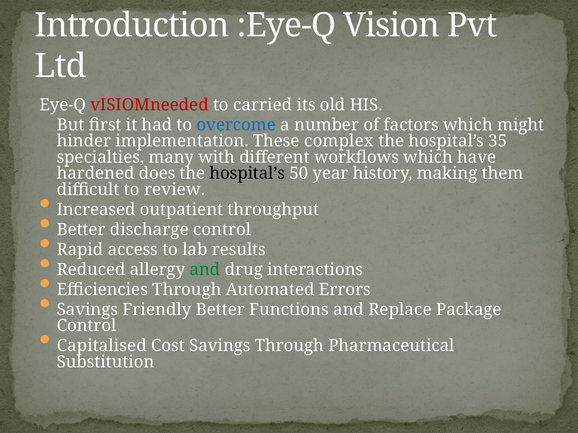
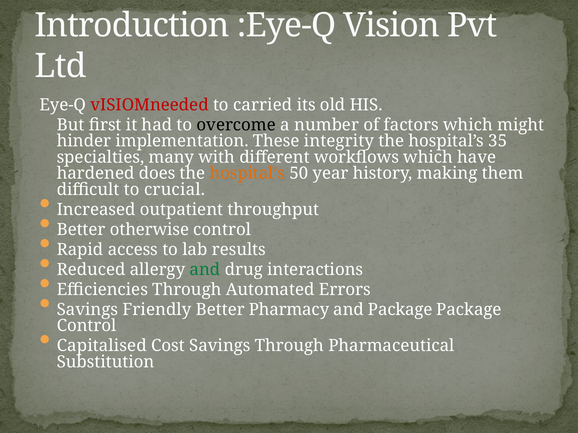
overcome colour: blue -> black
complex: complex -> integrity
hospital’s at (247, 174) colour: black -> orange
review: review -> crucial
discharge: discharge -> otherwise
Functions: Functions -> Pharmacy
and Replace: Replace -> Package
